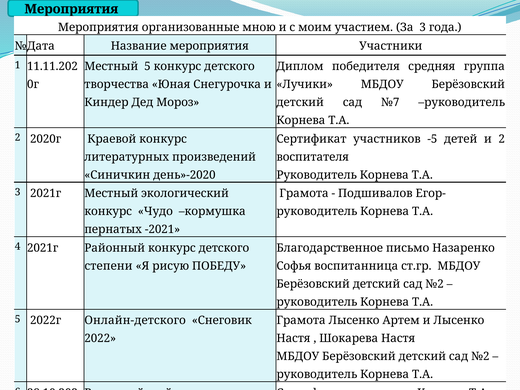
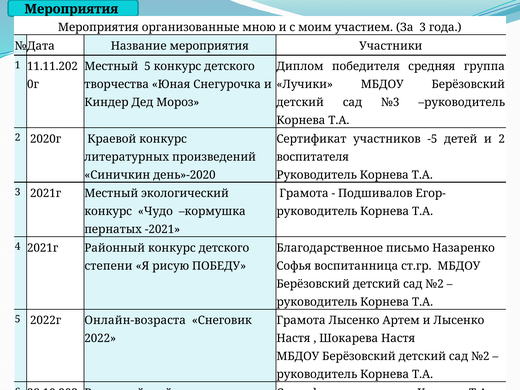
№7: №7 -> №3
Онлайн-детского: Онлайн-детского -> Онлайн-возраста
